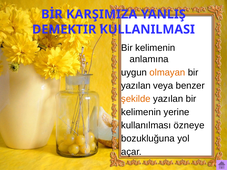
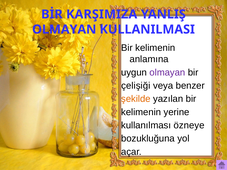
DEMEKTIR at (64, 29): DEMEKTIR -> OLMAYAN
olmayan at (167, 72) colour: orange -> purple
yazılan at (136, 86): yazılan -> çelişiği
